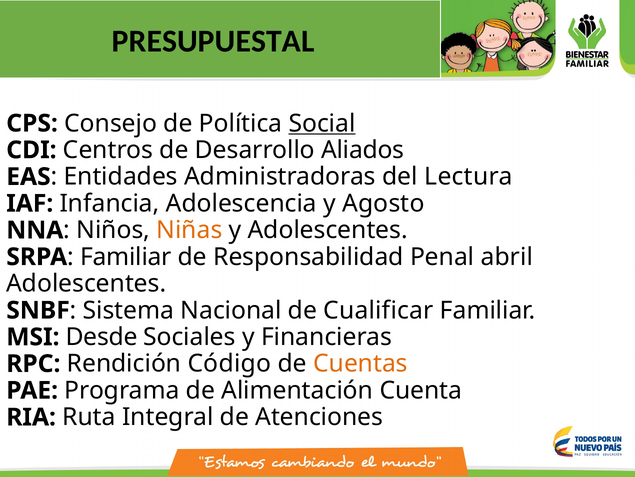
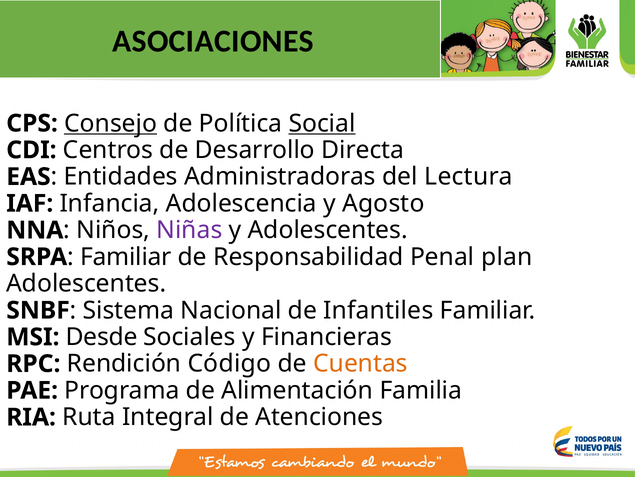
PRESUPUESTAL: PRESUPUESTAL -> ASOCIACIONES
Consejo underline: none -> present
Aliados: Aliados -> Directa
Niñas colour: orange -> purple
abril: abril -> plan
Cualificar: Cualificar -> Infantiles
Cuenta: Cuenta -> Familia
